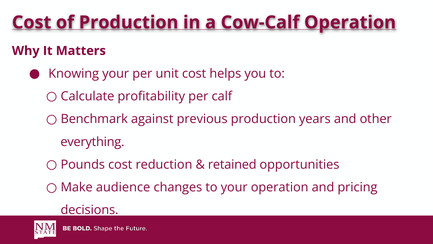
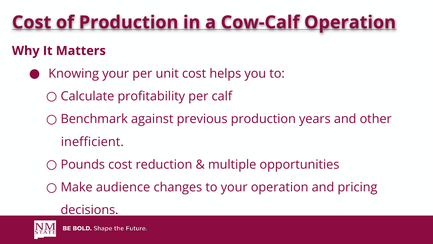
everything: everything -> inefficient
retained: retained -> multiple
